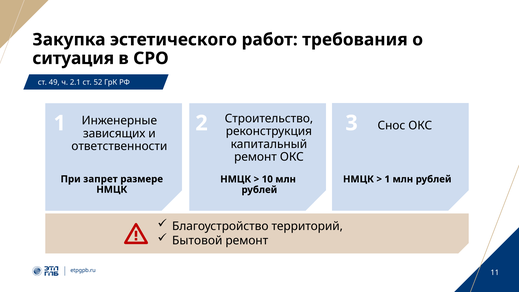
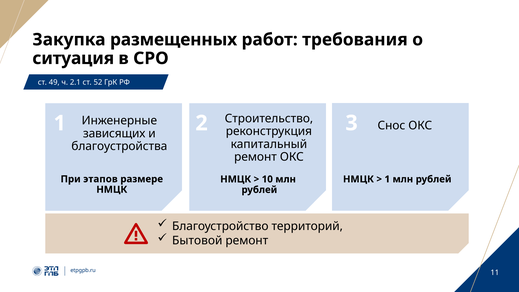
эстетического: эстетического -> размещенных
ответственности: ответственности -> благоустройства
запрет: запрет -> этапов
